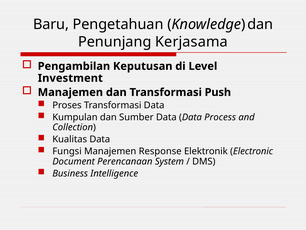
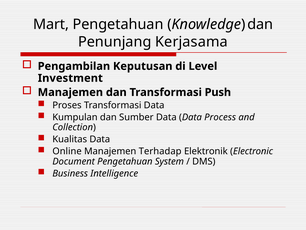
Baru: Baru -> Mart
Fungsi: Fungsi -> Online
Response: Response -> Terhadap
Document Perencanaan: Perencanaan -> Pengetahuan
